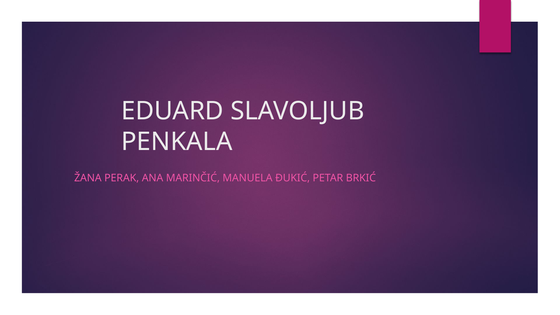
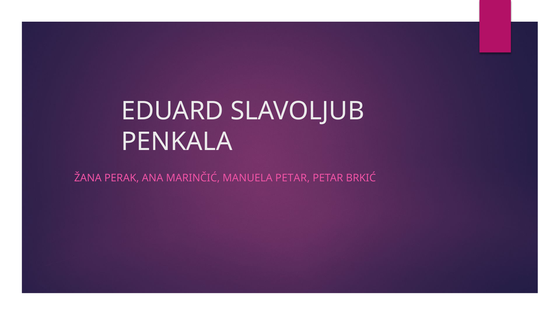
MANUELA ĐUKIĆ: ĐUKIĆ -> PETAR
